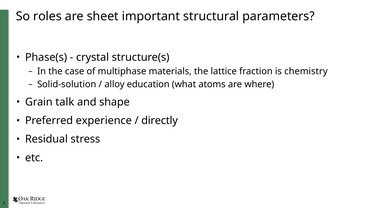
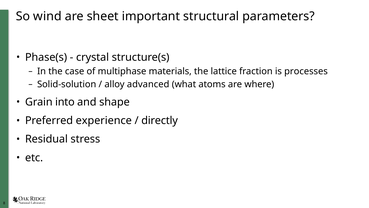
roles: roles -> wind
chemistry: chemistry -> processes
education: education -> advanced
talk: talk -> into
